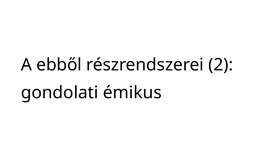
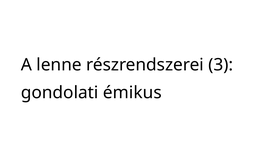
ebből: ebből -> lenne
2: 2 -> 3
